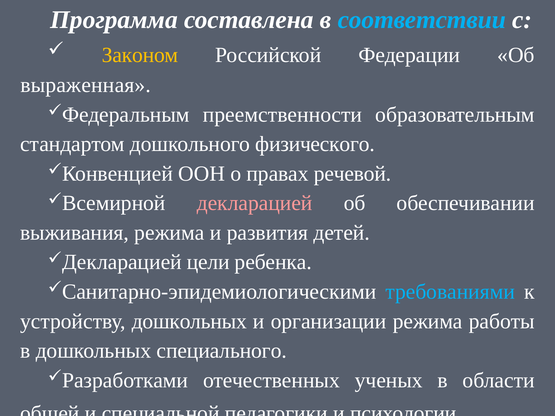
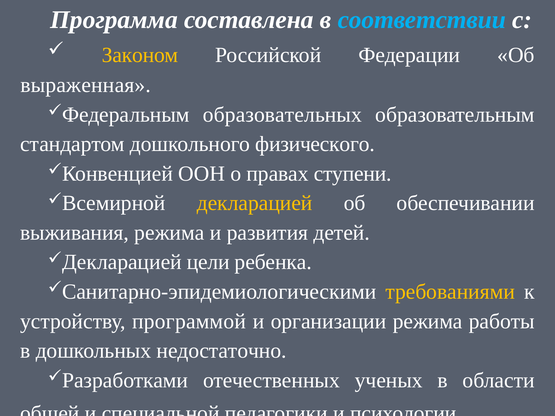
преемственности: преемственности -> образовательных
речевой: речевой -> ступени
декларацией colour: pink -> yellow
требованиями colour: light blue -> yellow
устройству дошкольных: дошкольных -> программой
специального: специального -> недостаточно
